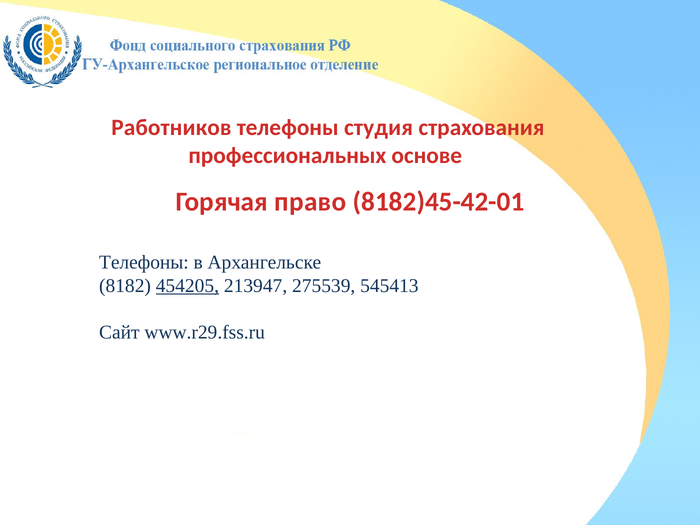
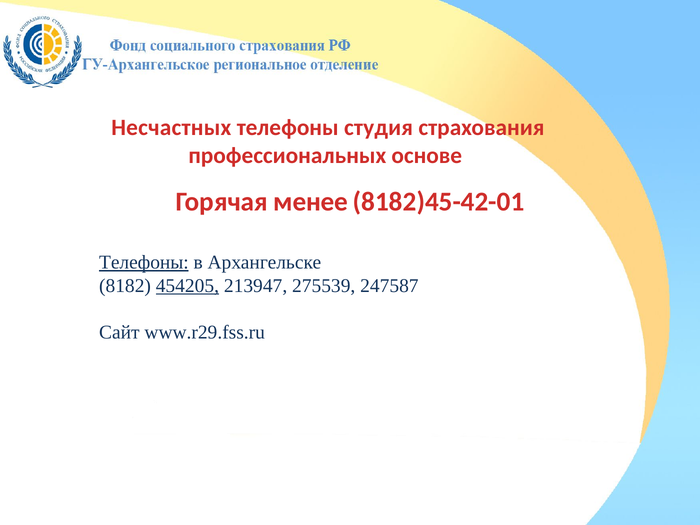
Работников: Работников -> Несчастных
право: право -> менее
Телефоны at (144, 262) underline: none -> present
545413: 545413 -> 247587
